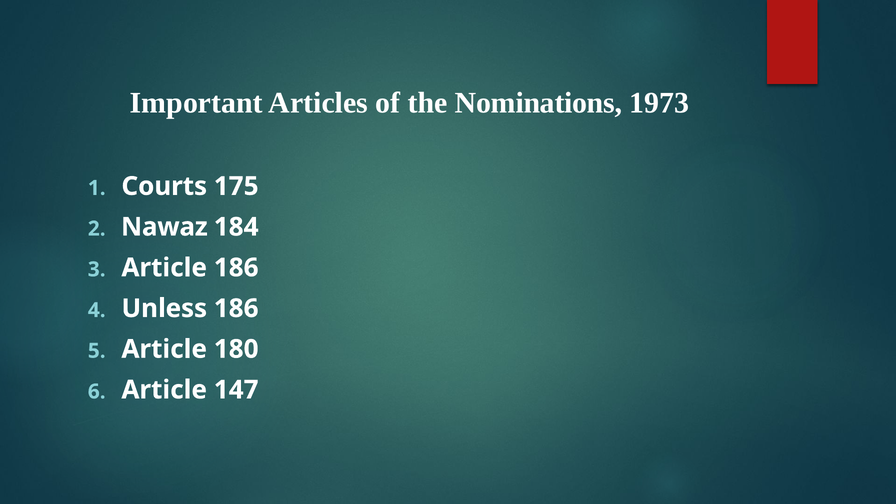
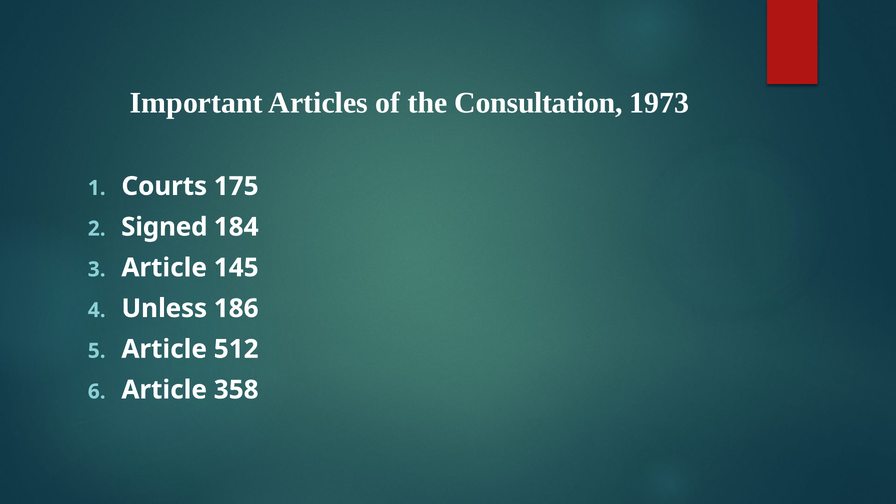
Nominations: Nominations -> Consultation
Nawaz: Nawaz -> Signed
Article 186: 186 -> 145
180: 180 -> 512
147: 147 -> 358
